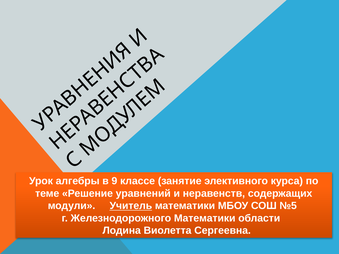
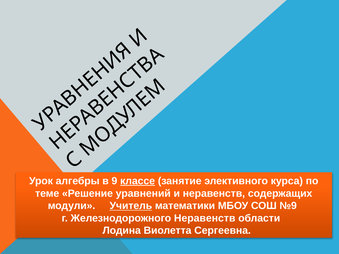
классе underline: none -> present
№5: №5 -> №9
Железнодорожного Математики: Математики -> Неравенств
